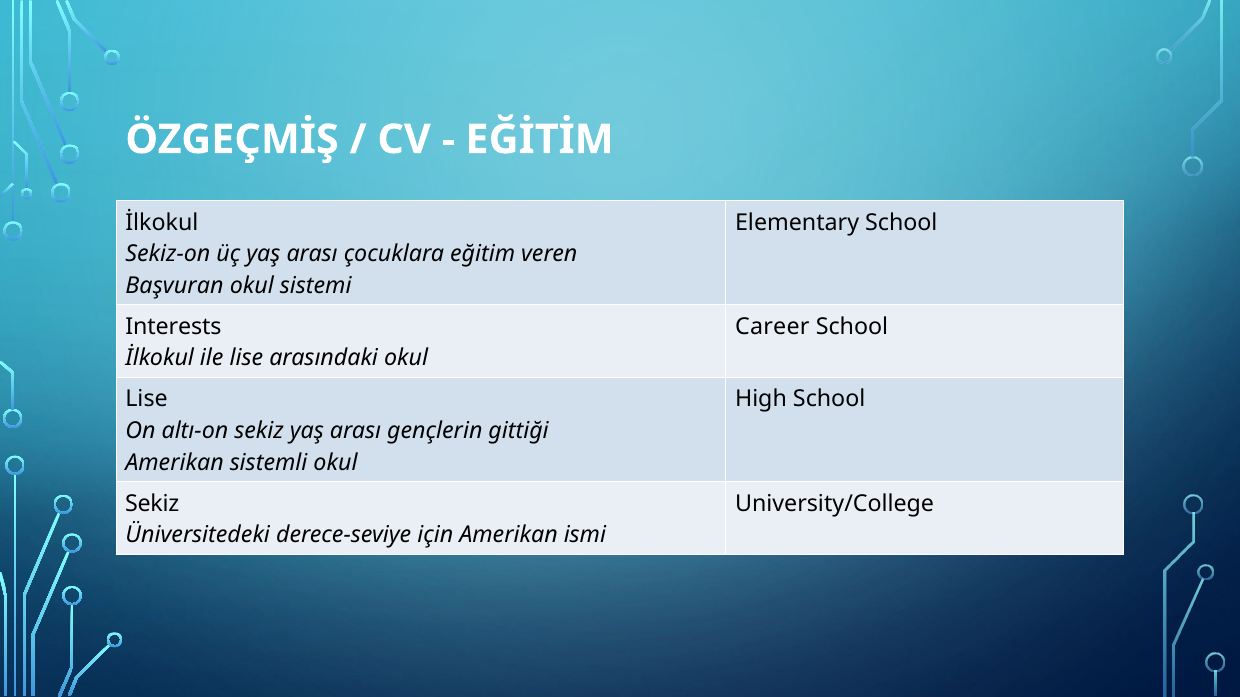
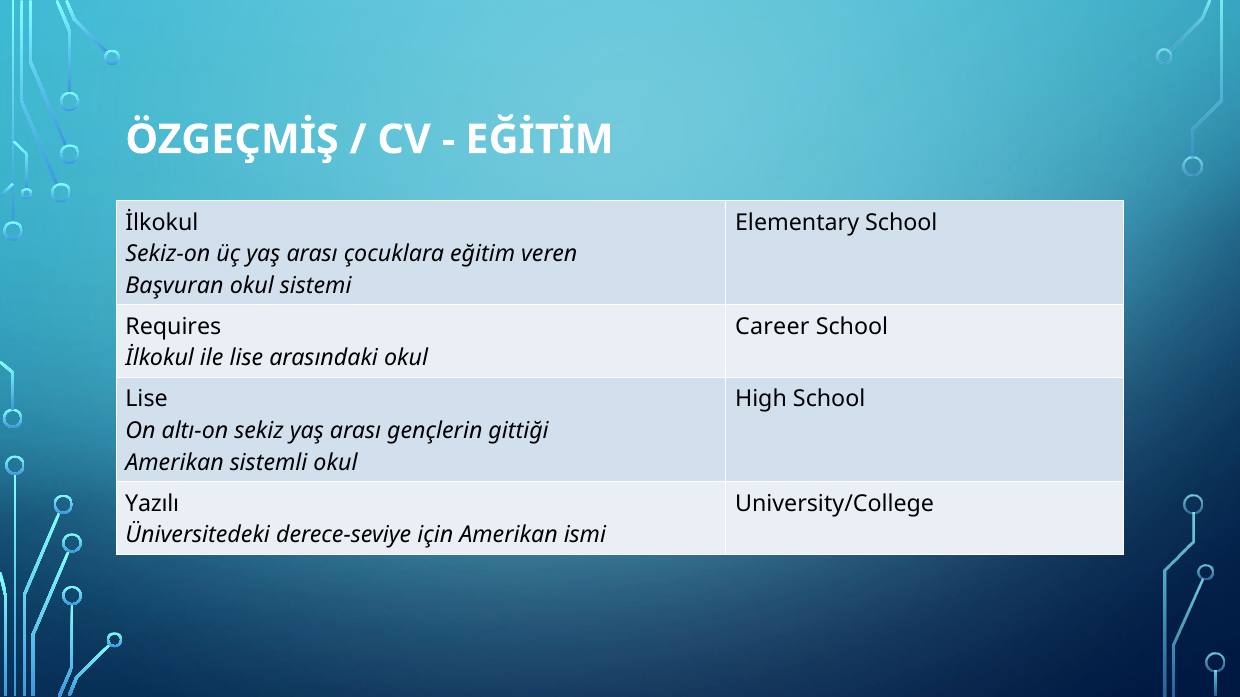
Interests: Interests -> Requires
Sekiz at (152, 504): Sekiz -> Yazılı
